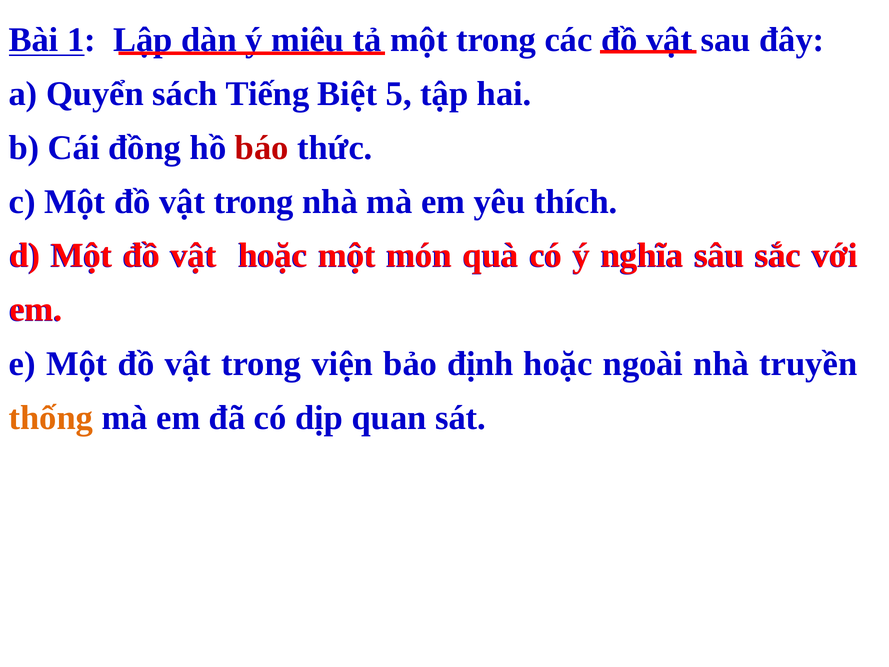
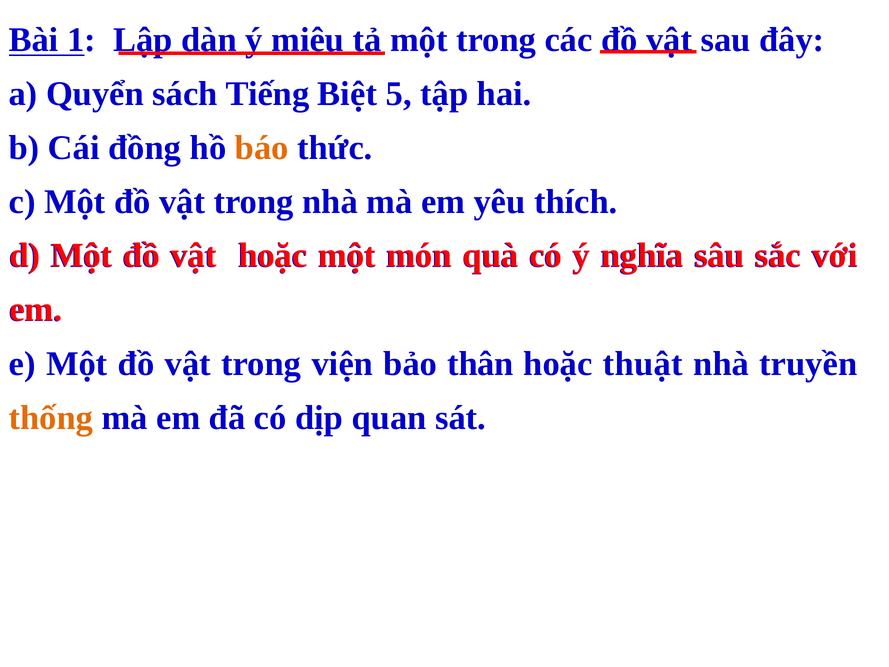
báo colour: red -> orange
định: định -> thân
ngoài: ngoài -> thuật
